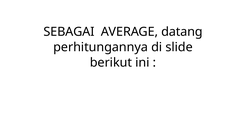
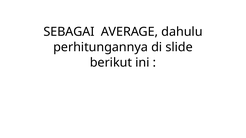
datang: datang -> dahulu
